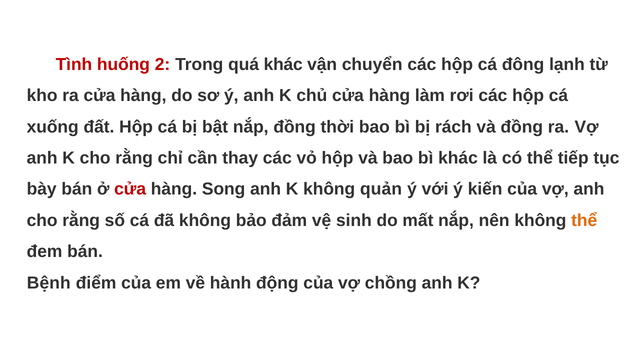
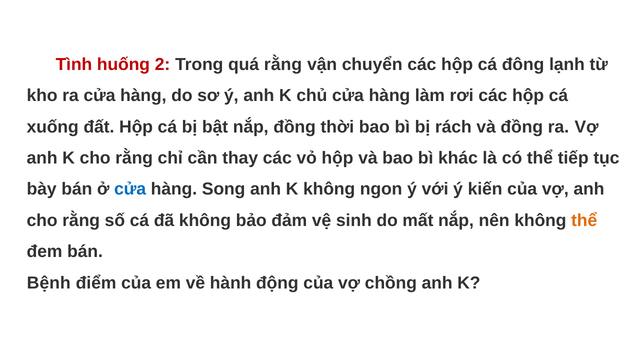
quá khác: khác -> rằng
cửa at (130, 189) colour: red -> blue
quản: quản -> ngon
